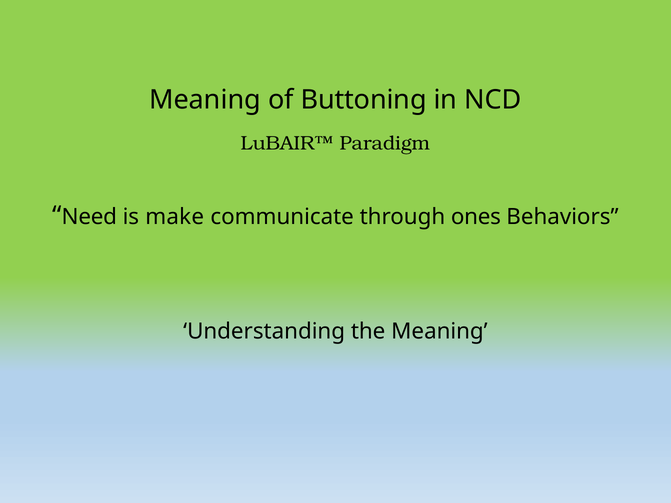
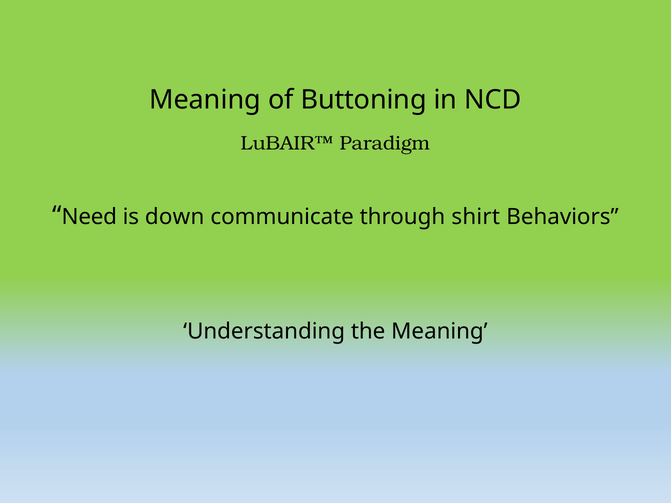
make: make -> down
ones: ones -> shirt
